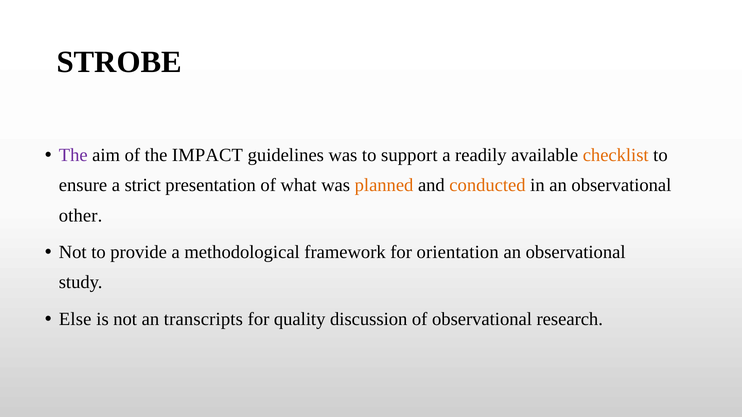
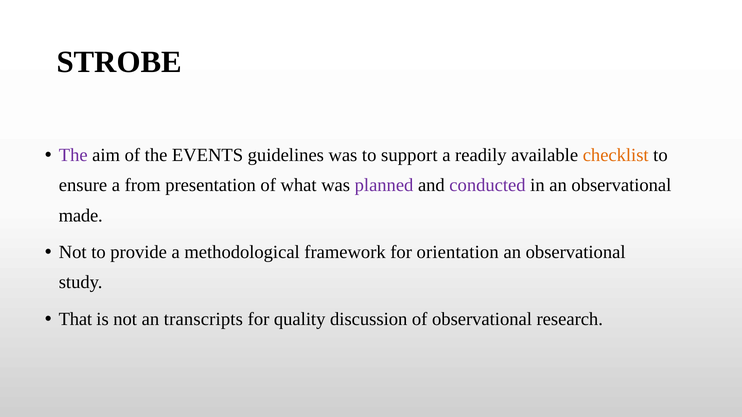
IMPACT: IMPACT -> EVENTS
strict: strict -> from
planned colour: orange -> purple
conducted colour: orange -> purple
other: other -> made
Else: Else -> That
